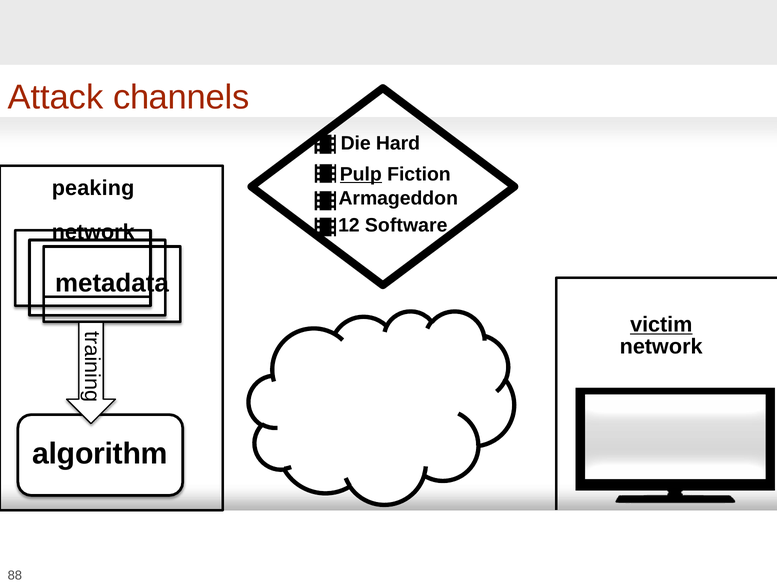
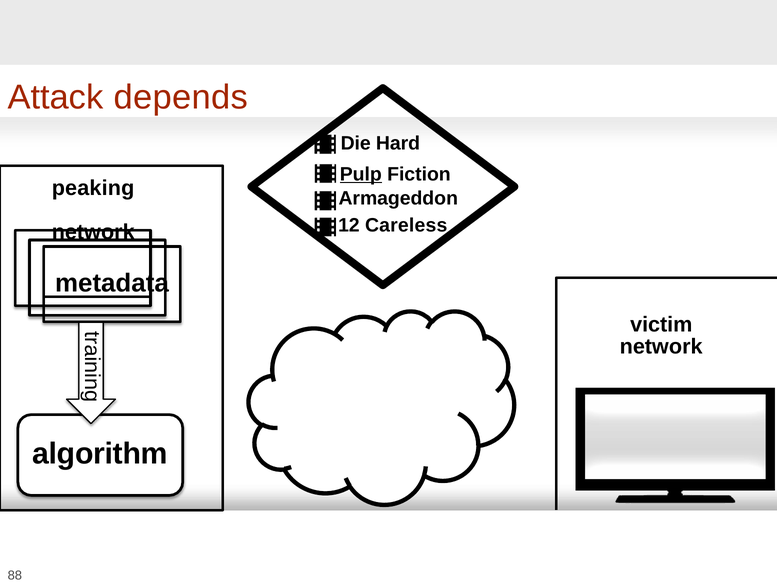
channels: channels -> depends
Software: Software -> Careless
victim underline: present -> none
